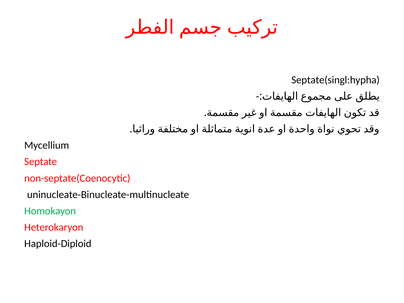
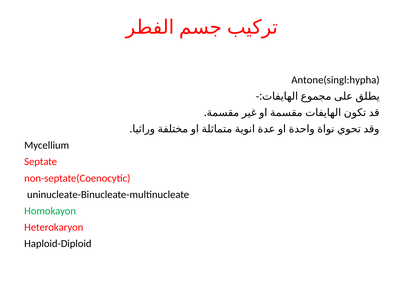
Septate(singl:hypha: Septate(singl:hypha -> Antone(singl:hypha
